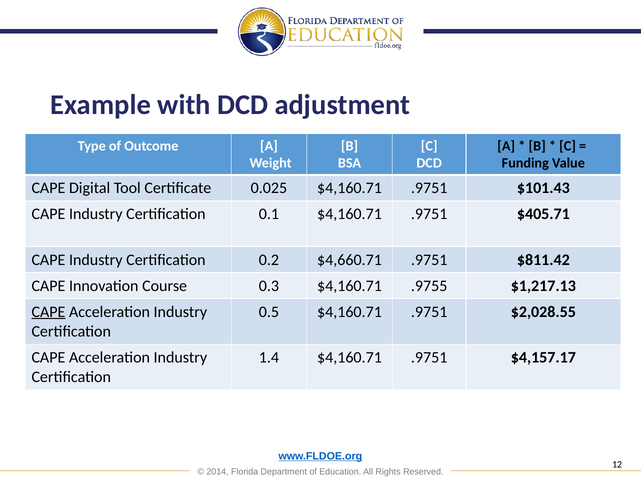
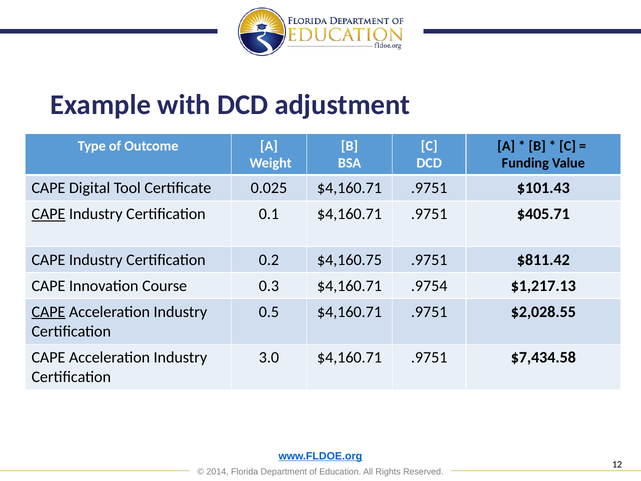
CAPE at (48, 214) underline: none -> present
$4,660.71: $4,660.71 -> $4,160.75
.9755: .9755 -> .9754
1.4: 1.4 -> 3.0
$4,157.17: $4,157.17 -> $7,434.58
